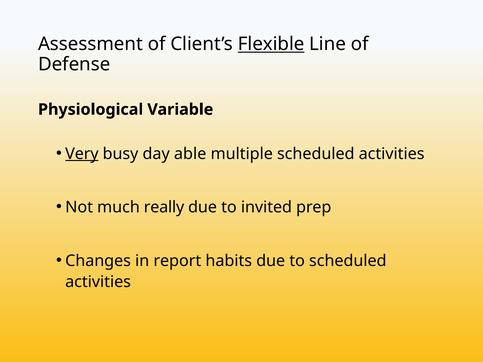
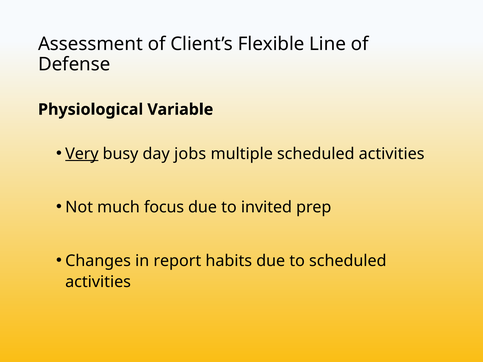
Flexible underline: present -> none
able: able -> jobs
really: really -> focus
